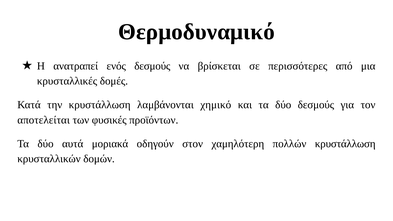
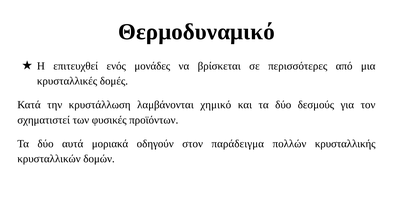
ανατραπεί: ανατραπεί -> επιτευχθεί
ενός δεσμούς: δεσμούς -> μονάδες
αποτελείται: αποτελείται -> σχηματιστεί
χαμηλότερη: χαμηλότερη -> παράδειγμα
πολλών κρυστάλλωση: κρυστάλλωση -> κρυσταλλικής
